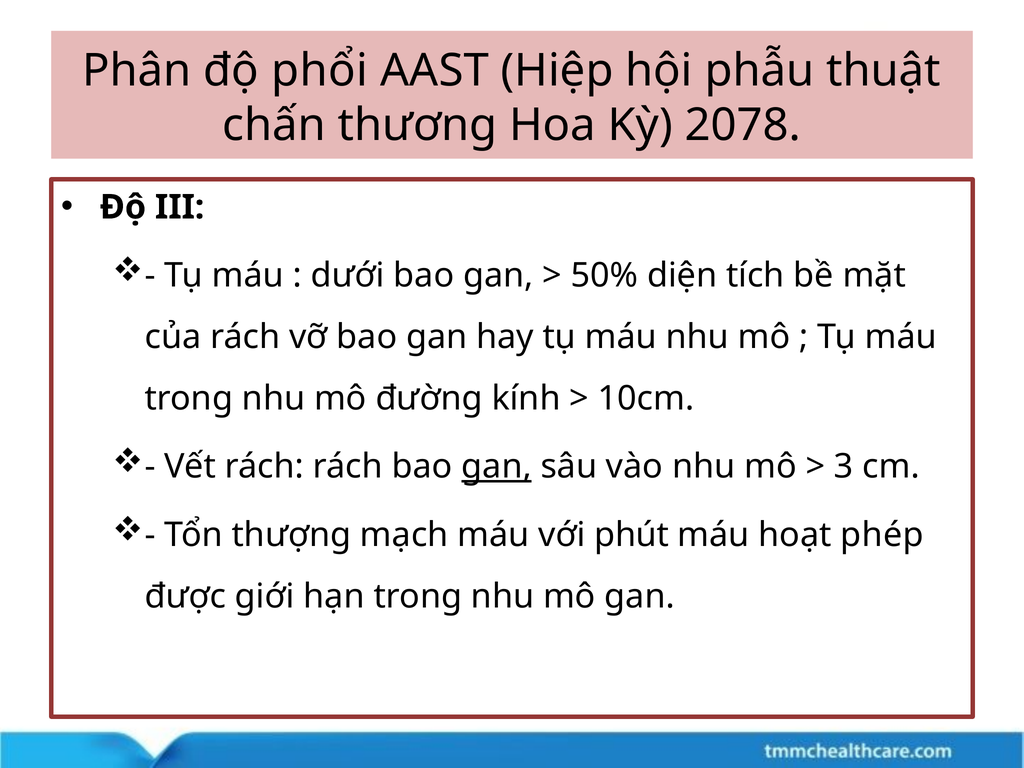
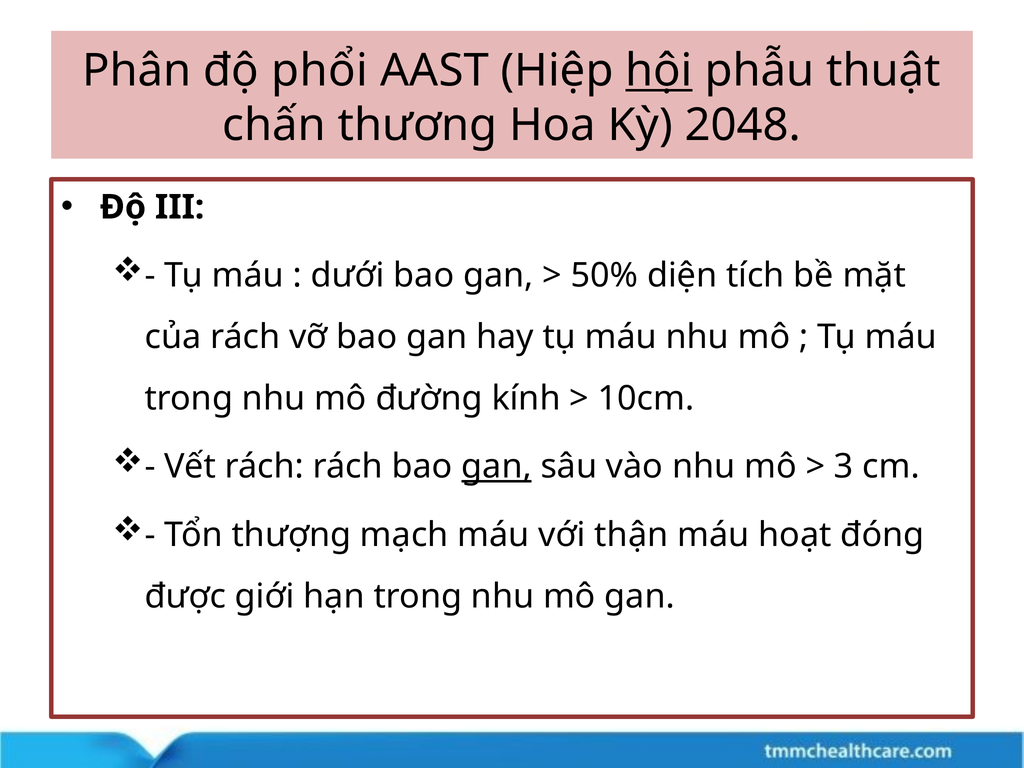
hội underline: none -> present
2078: 2078 -> 2048
phút: phút -> thận
phép: phép -> đóng
